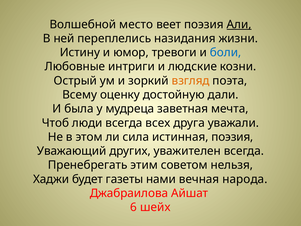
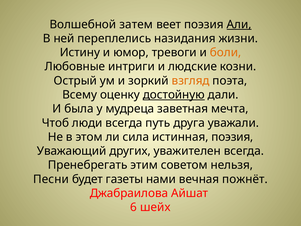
место: место -> затем
боли colour: blue -> orange
достойную underline: none -> present
всех: всех -> путь
Хаджи: Хаджи -> Песни
народа: народа -> пожнёт
